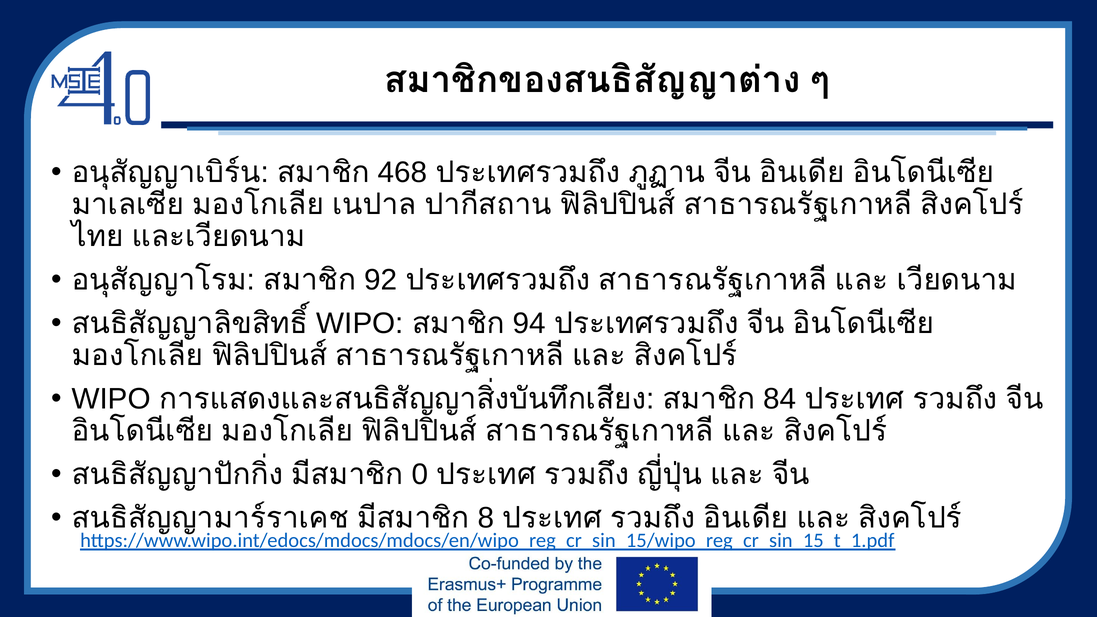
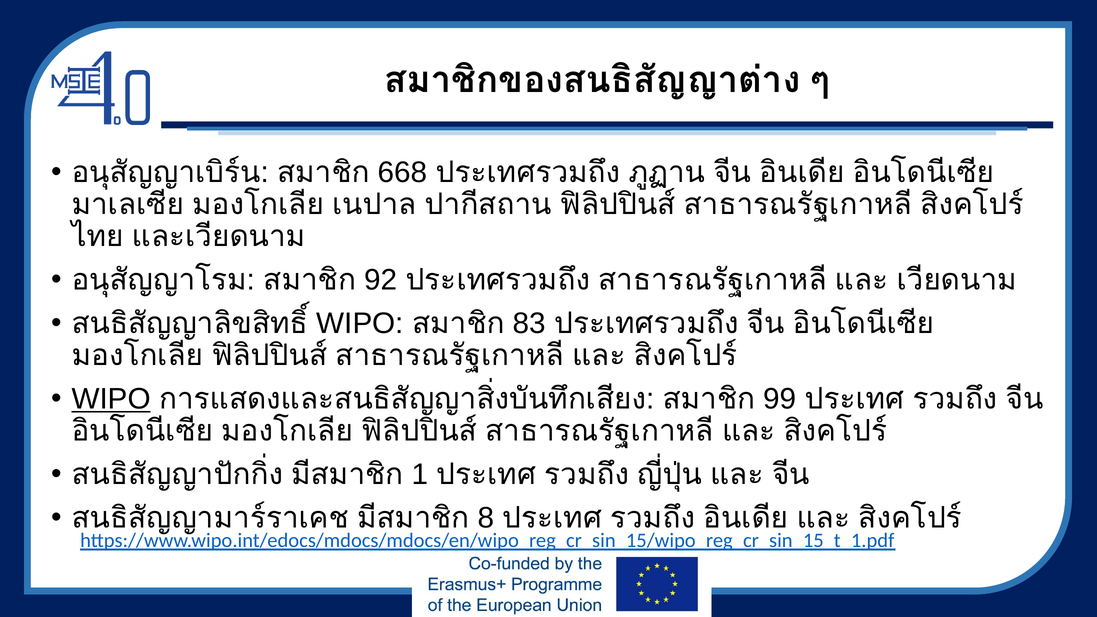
468: 468 -> 668
94: 94 -> 83
WIPO at (111, 399) underline: none -> present
84: 84 -> 99
0: 0 -> 1
